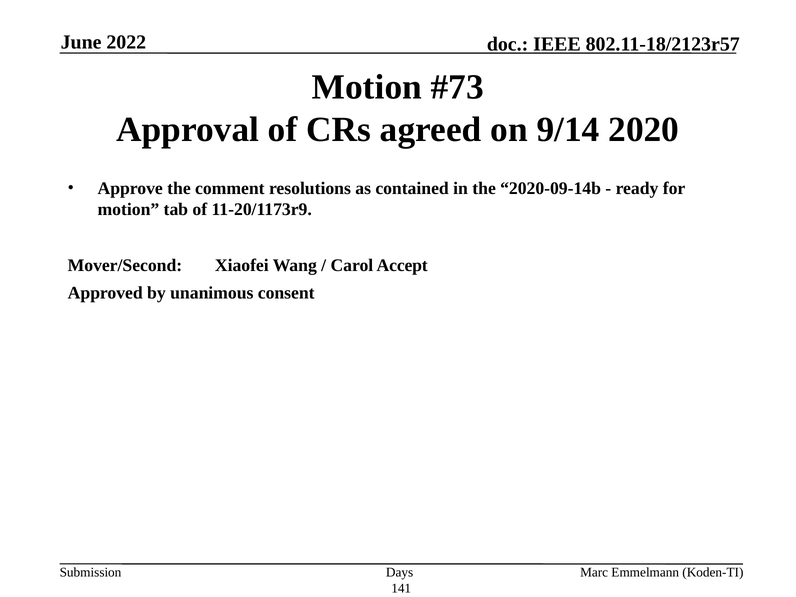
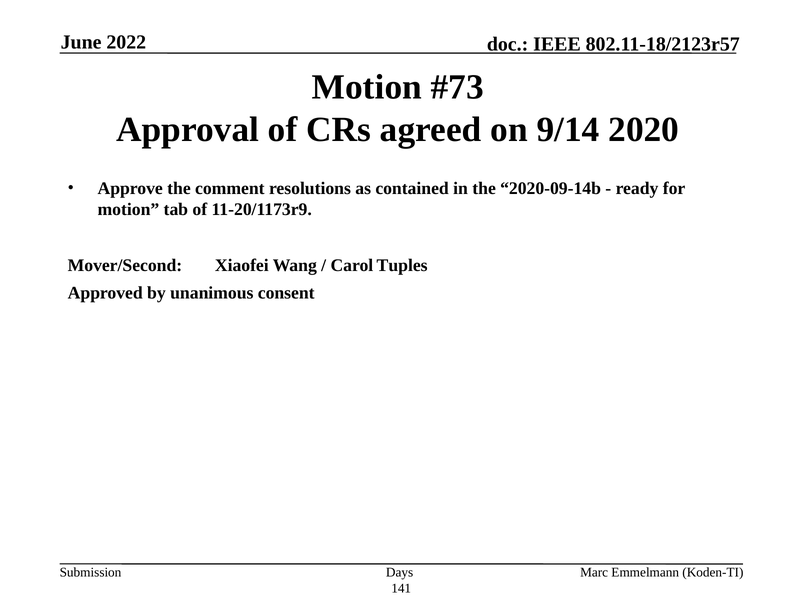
Accept: Accept -> Tuples
